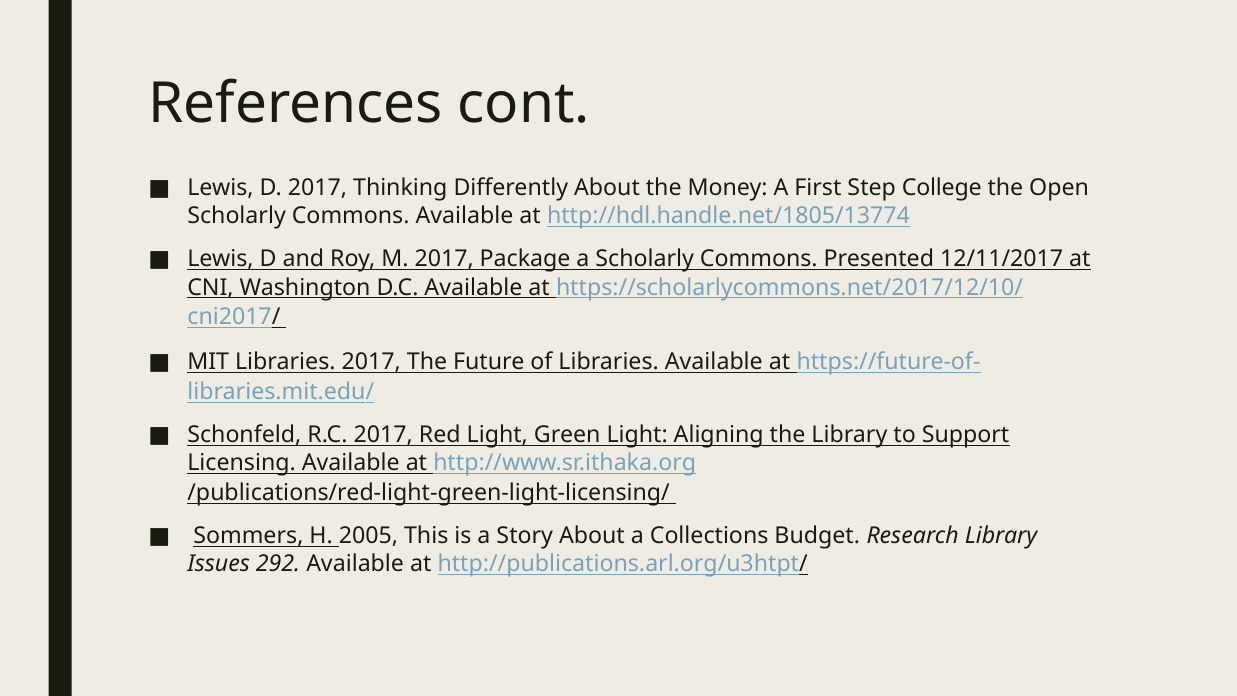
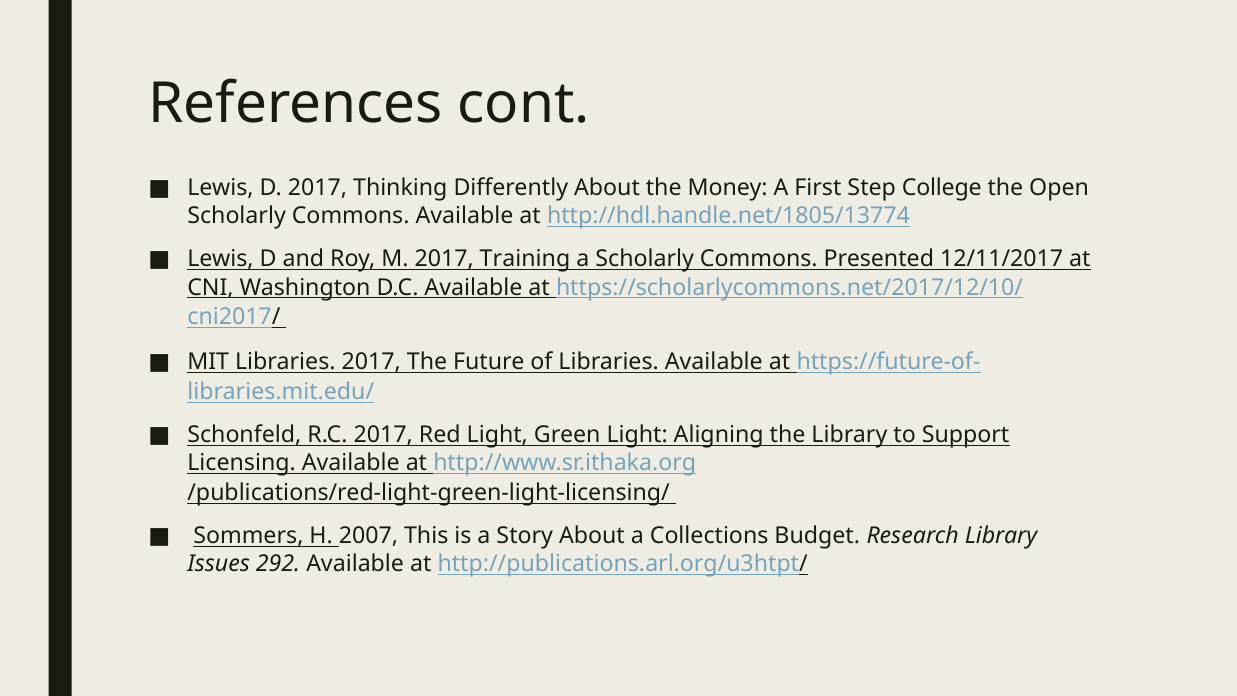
Package: Package -> Training
2005: 2005 -> 2007
